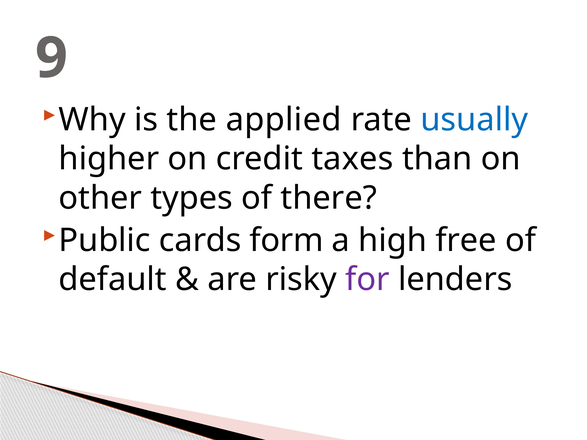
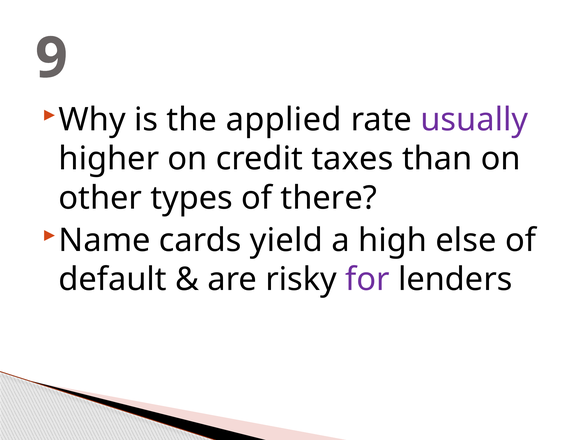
usually colour: blue -> purple
Public: Public -> Name
form: form -> yield
free: free -> else
